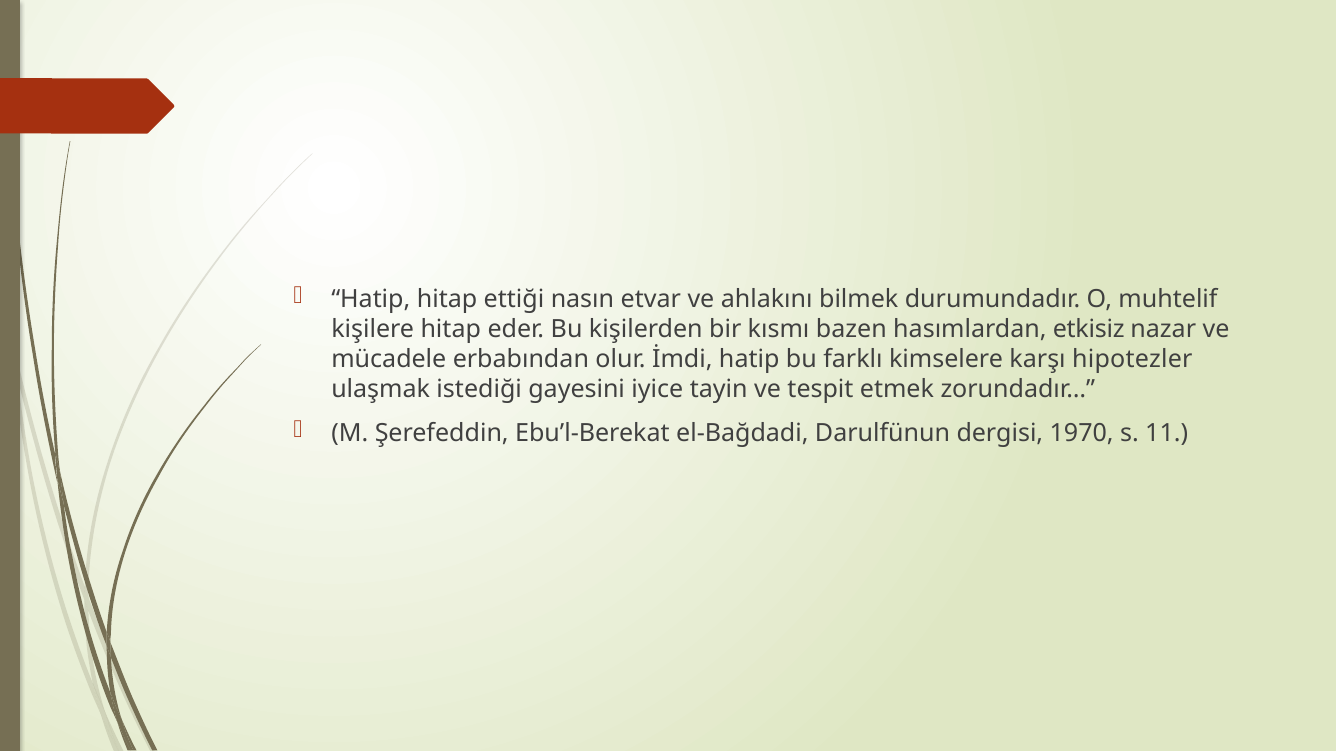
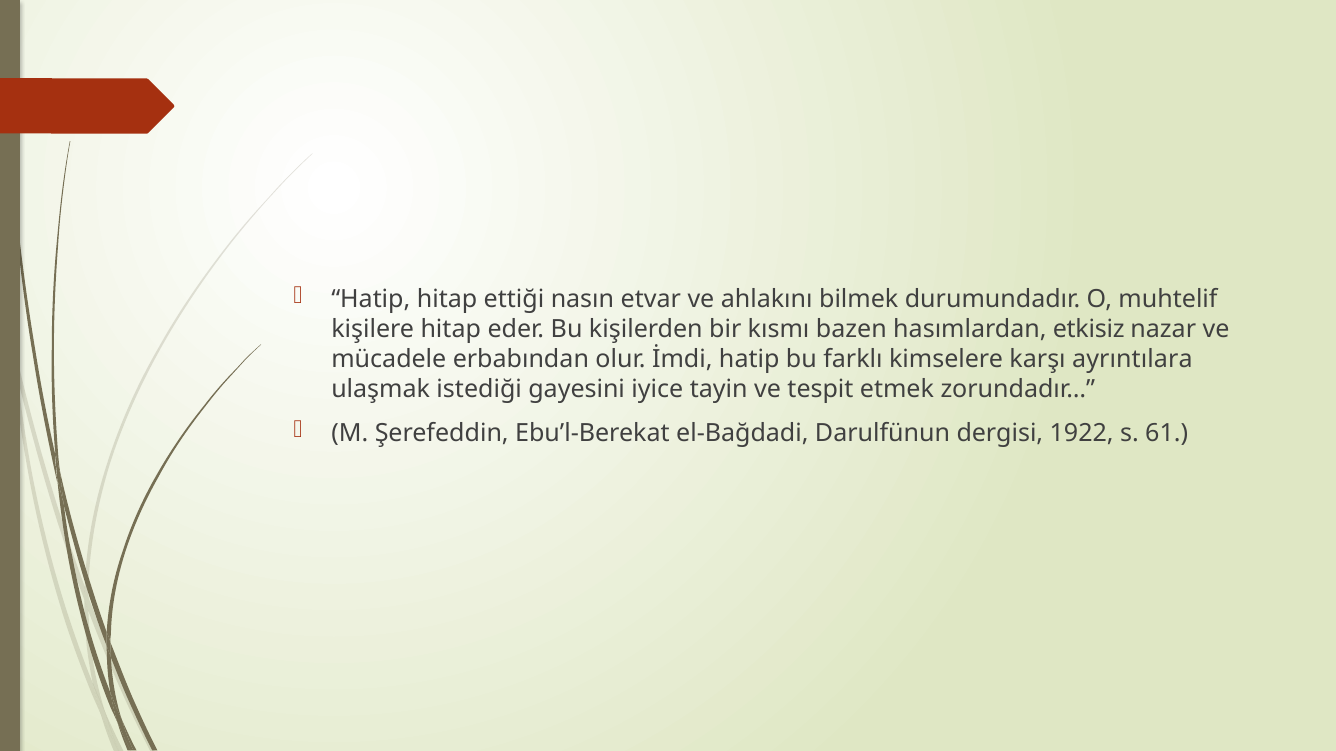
hipotezler: hipotezler -> ayrıntılara
1970: 1970 -> 1922
11: 11 -> 61
